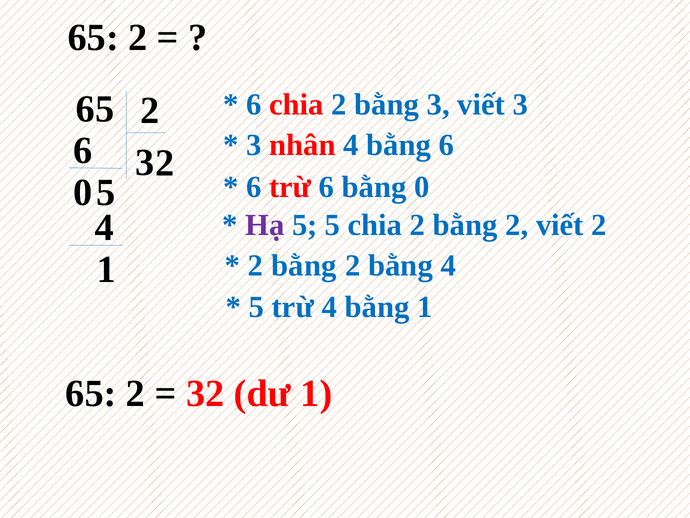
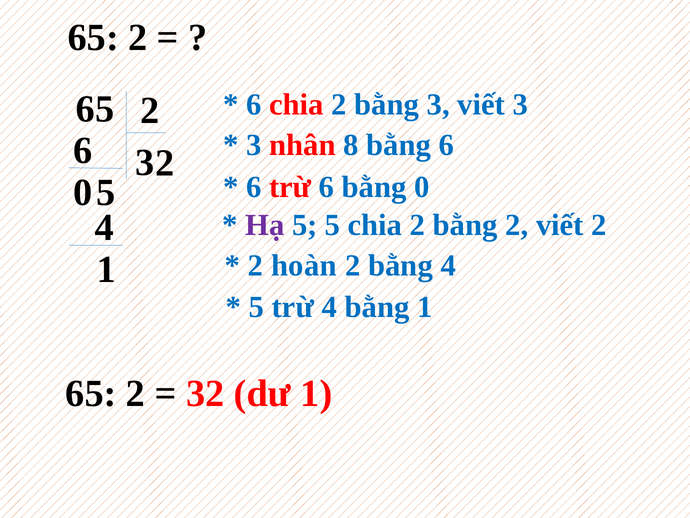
nhân 4: 4 -> 8
bằng at (304, 265): bằng -> hoàn
